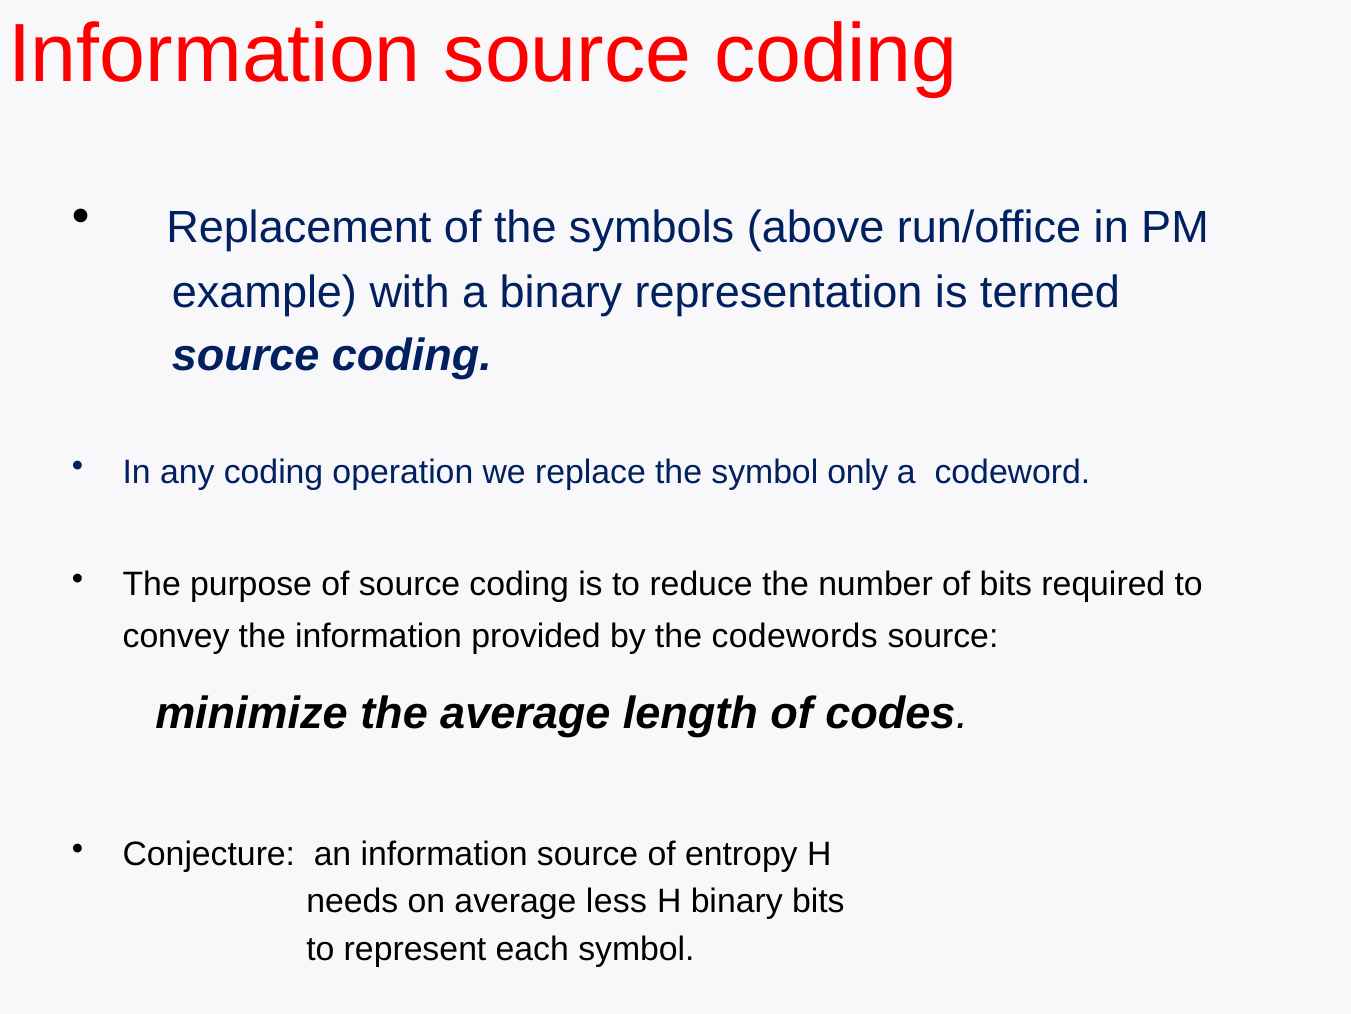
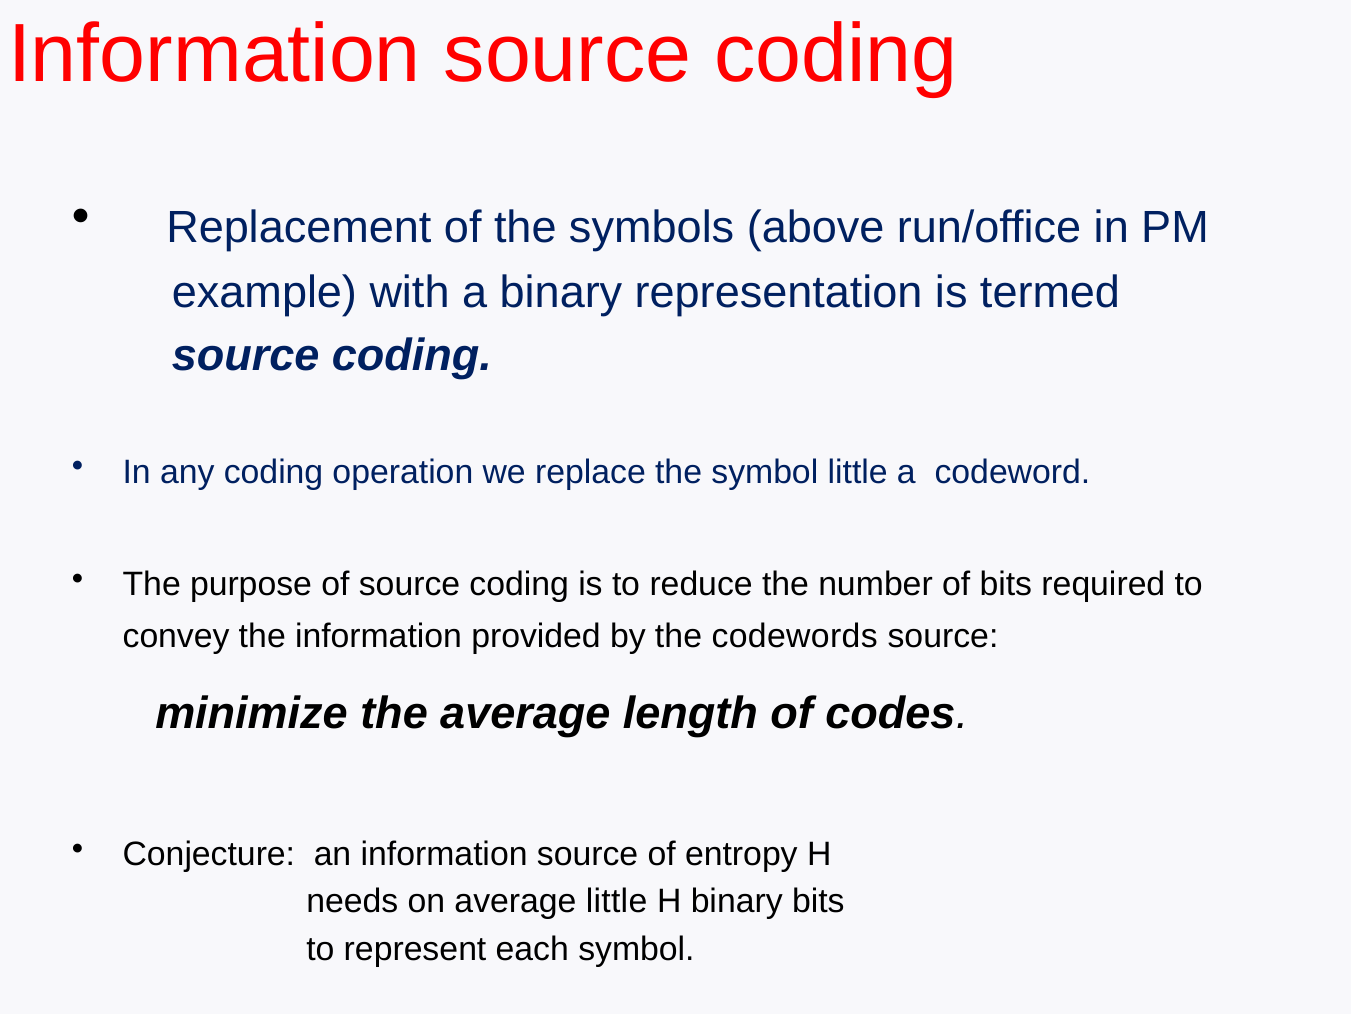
symbol only: only -> little
average less: less -> little
